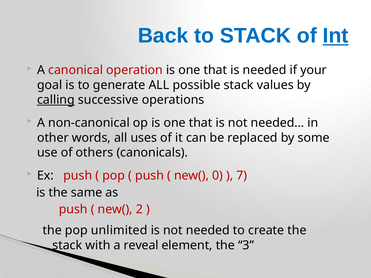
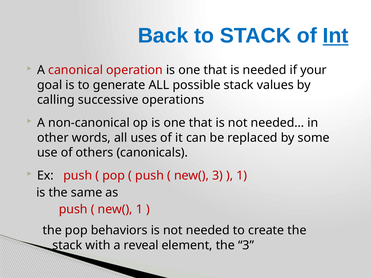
calling underline: present -> none
new( 0: 0 -> 3
7 at (242, 176): 7 -> 1
new( 2: 2 -> 1
unlimited: unlimited -> behaviors
